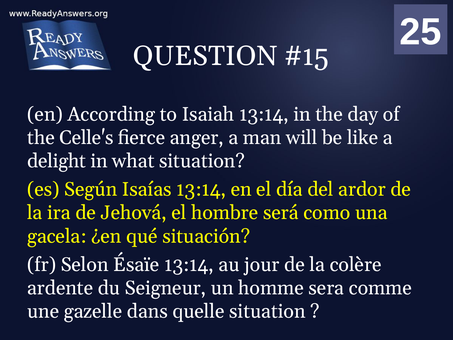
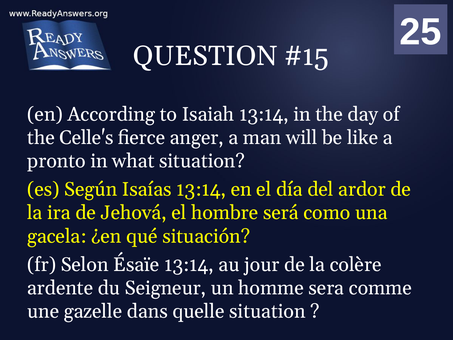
delight: delight -> pronto
